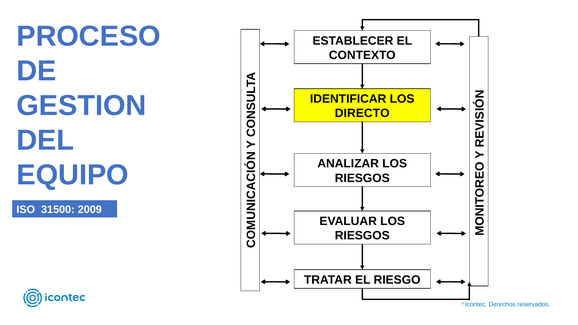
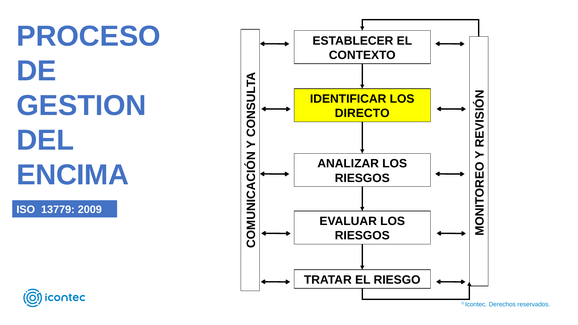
EQUIPO: EQUIPO -> ENCIMA
31500: 31500 -> 13779
